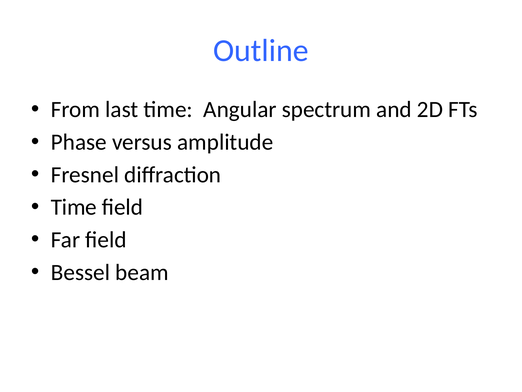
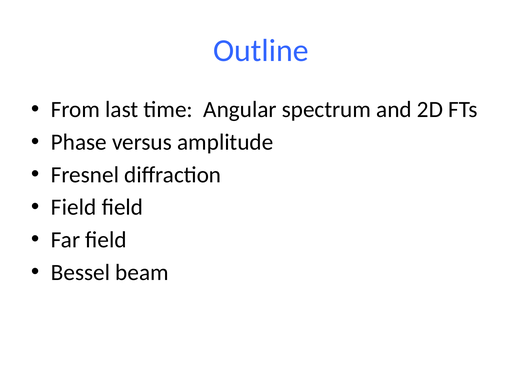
Time at (74, 207): Time -> Field
